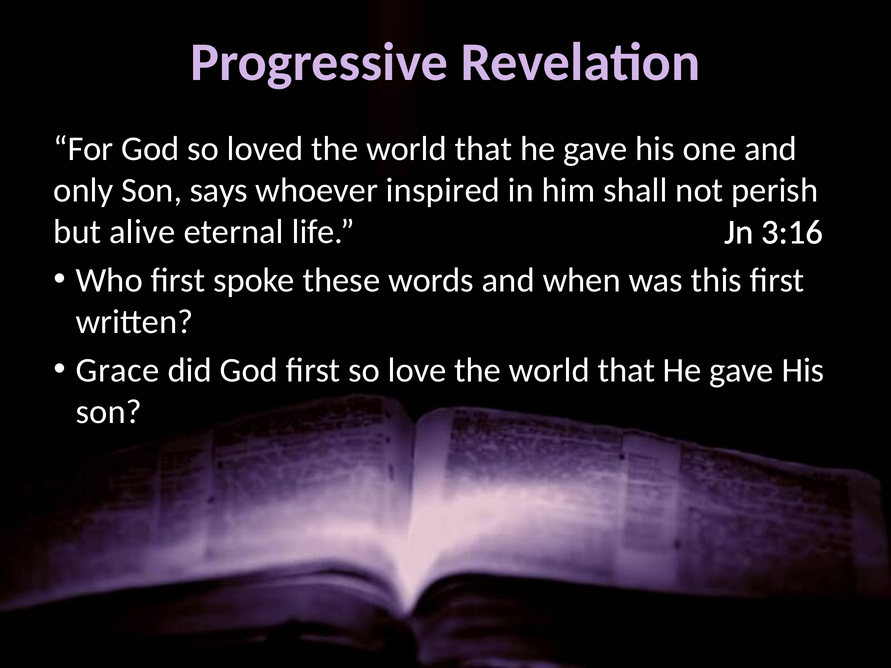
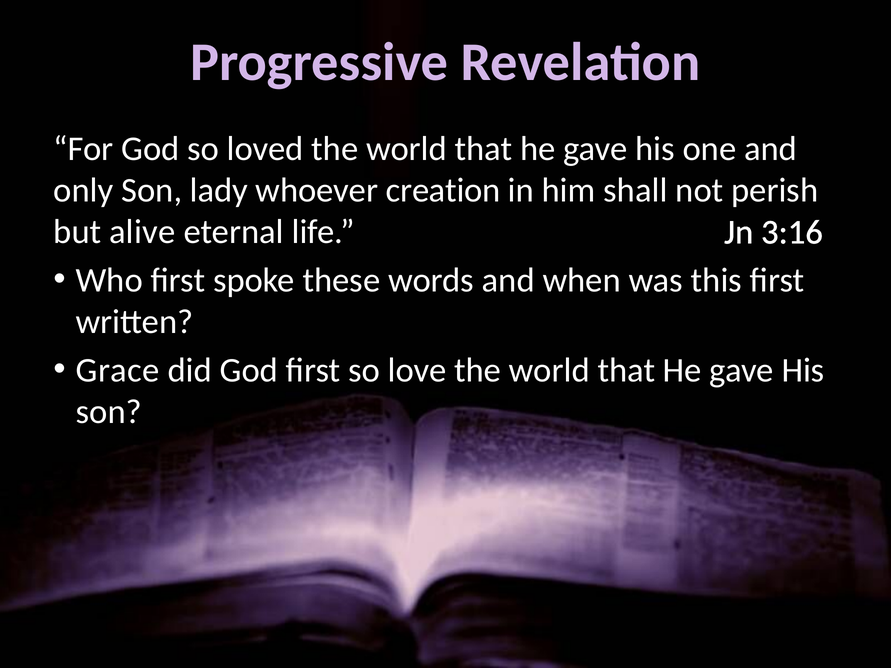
says: says -> lady
inspired: inspired -> creation
